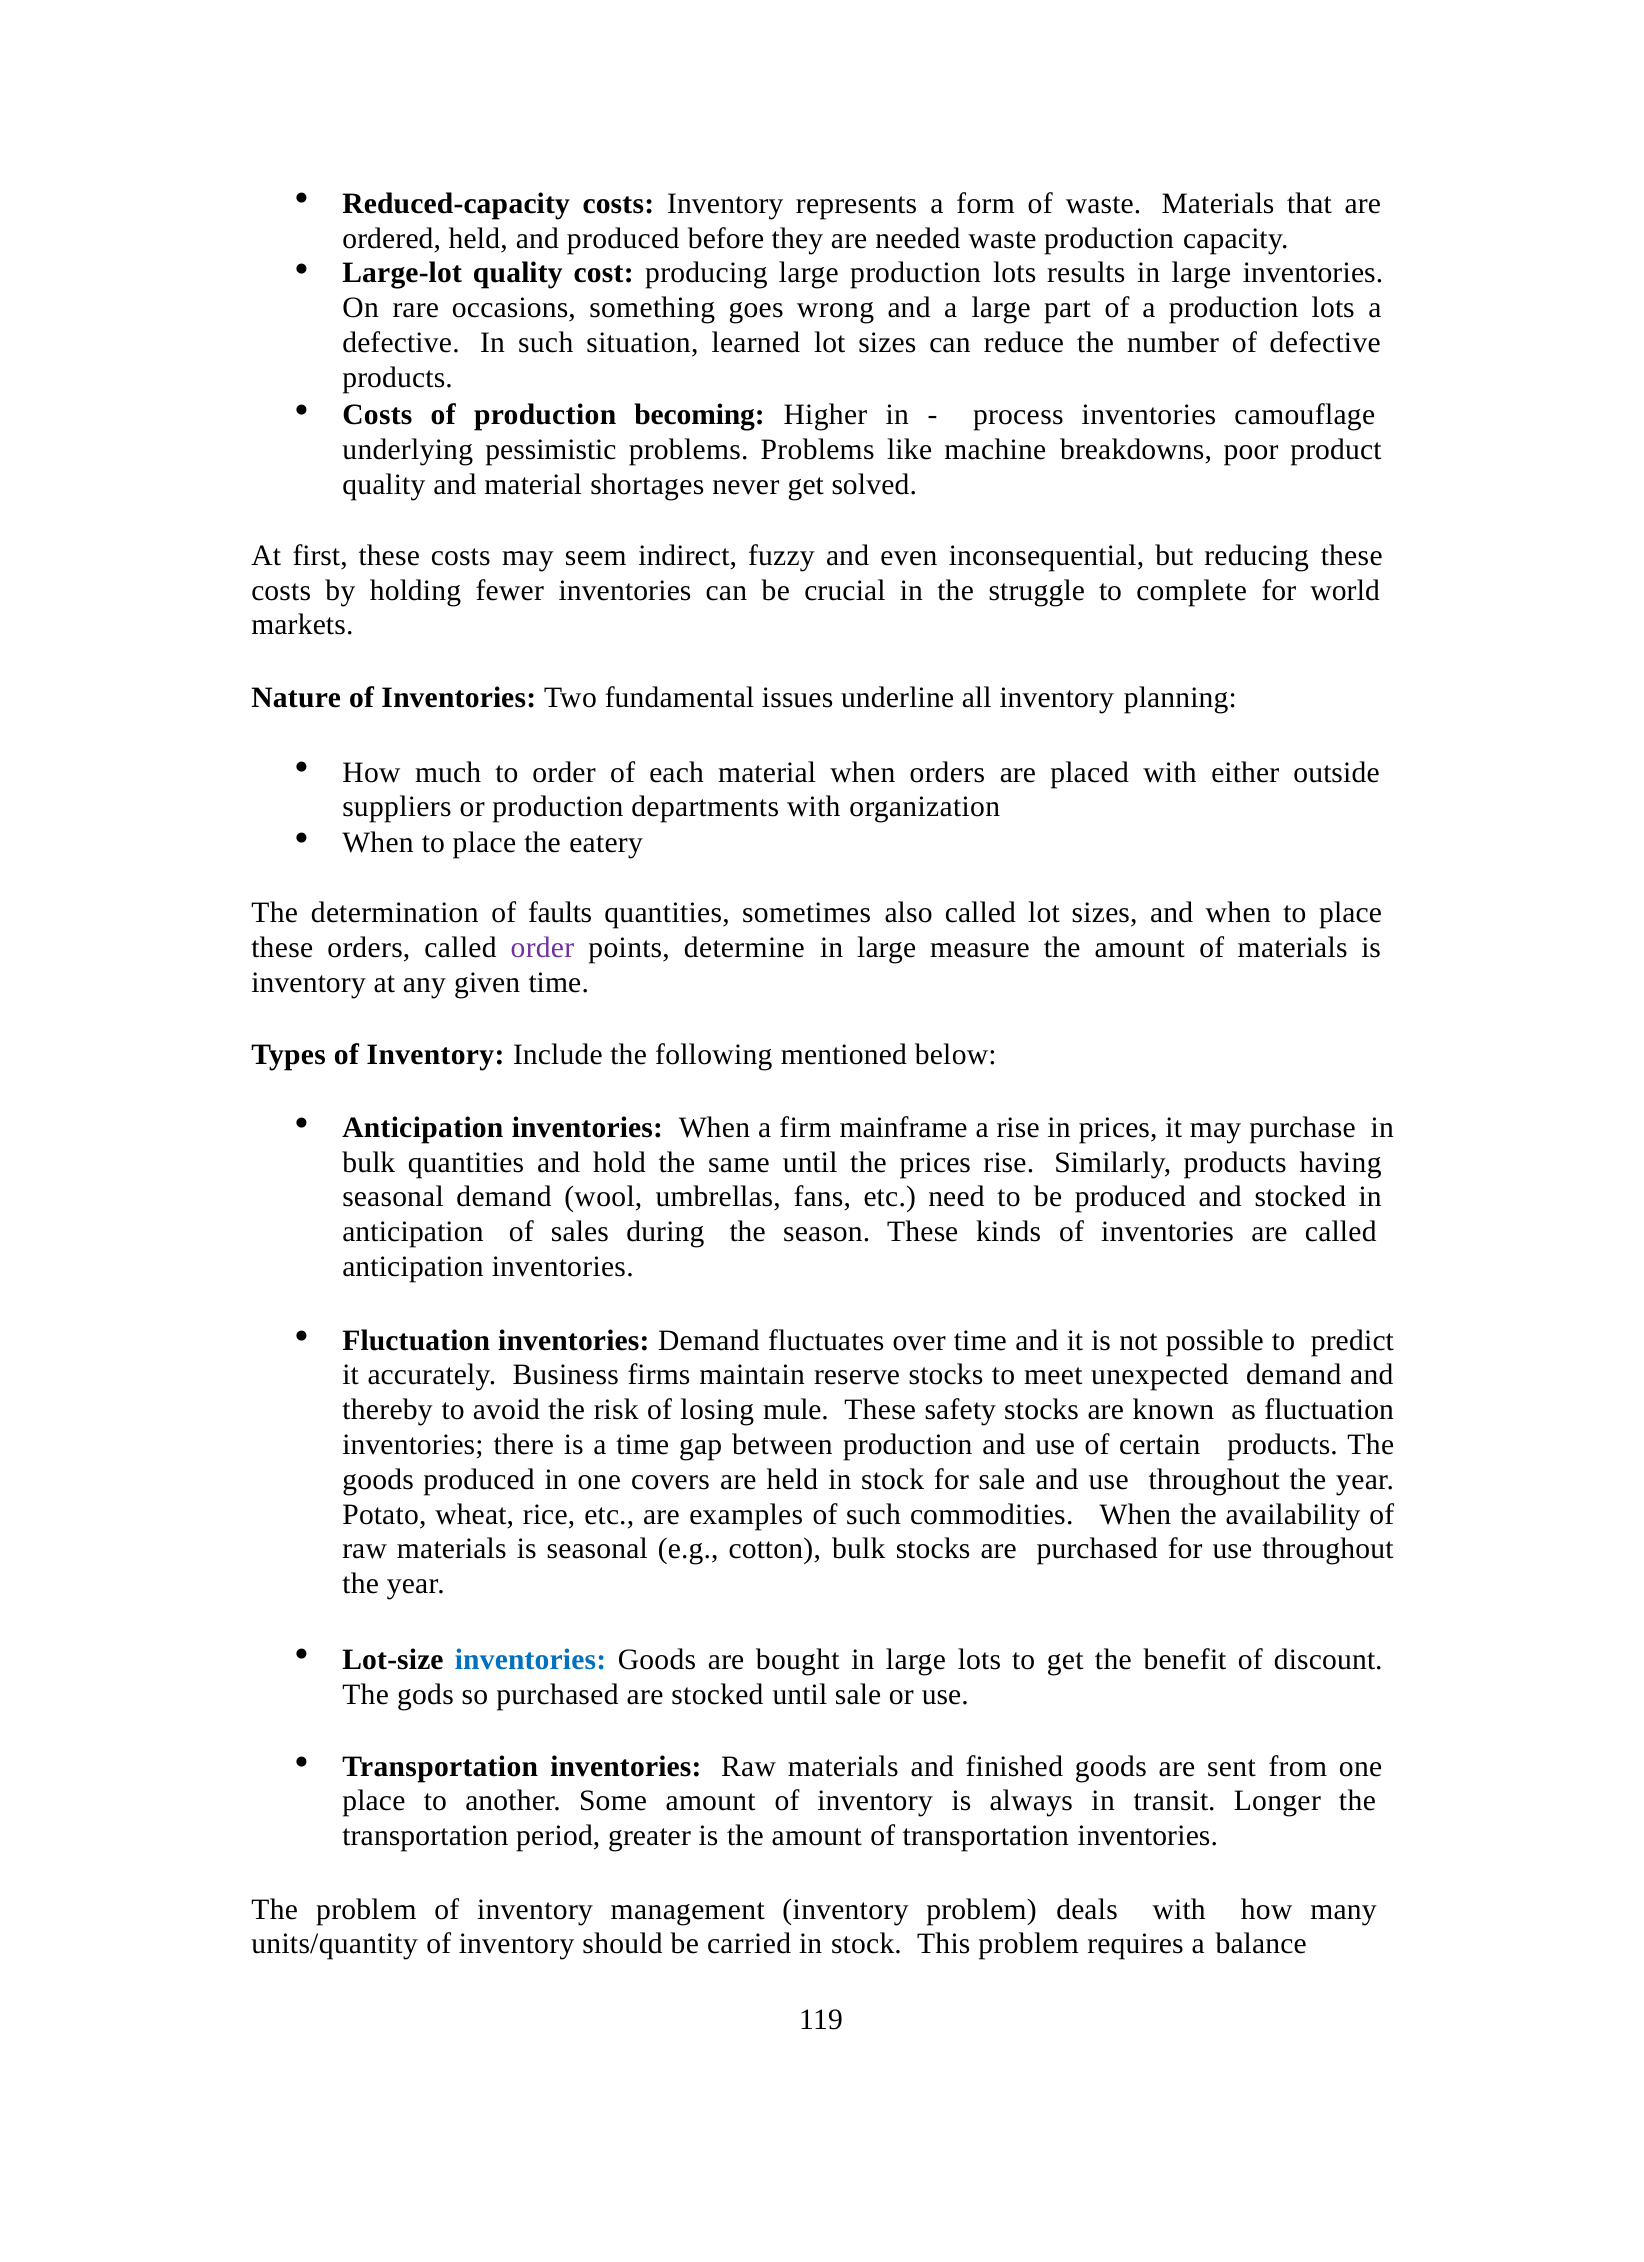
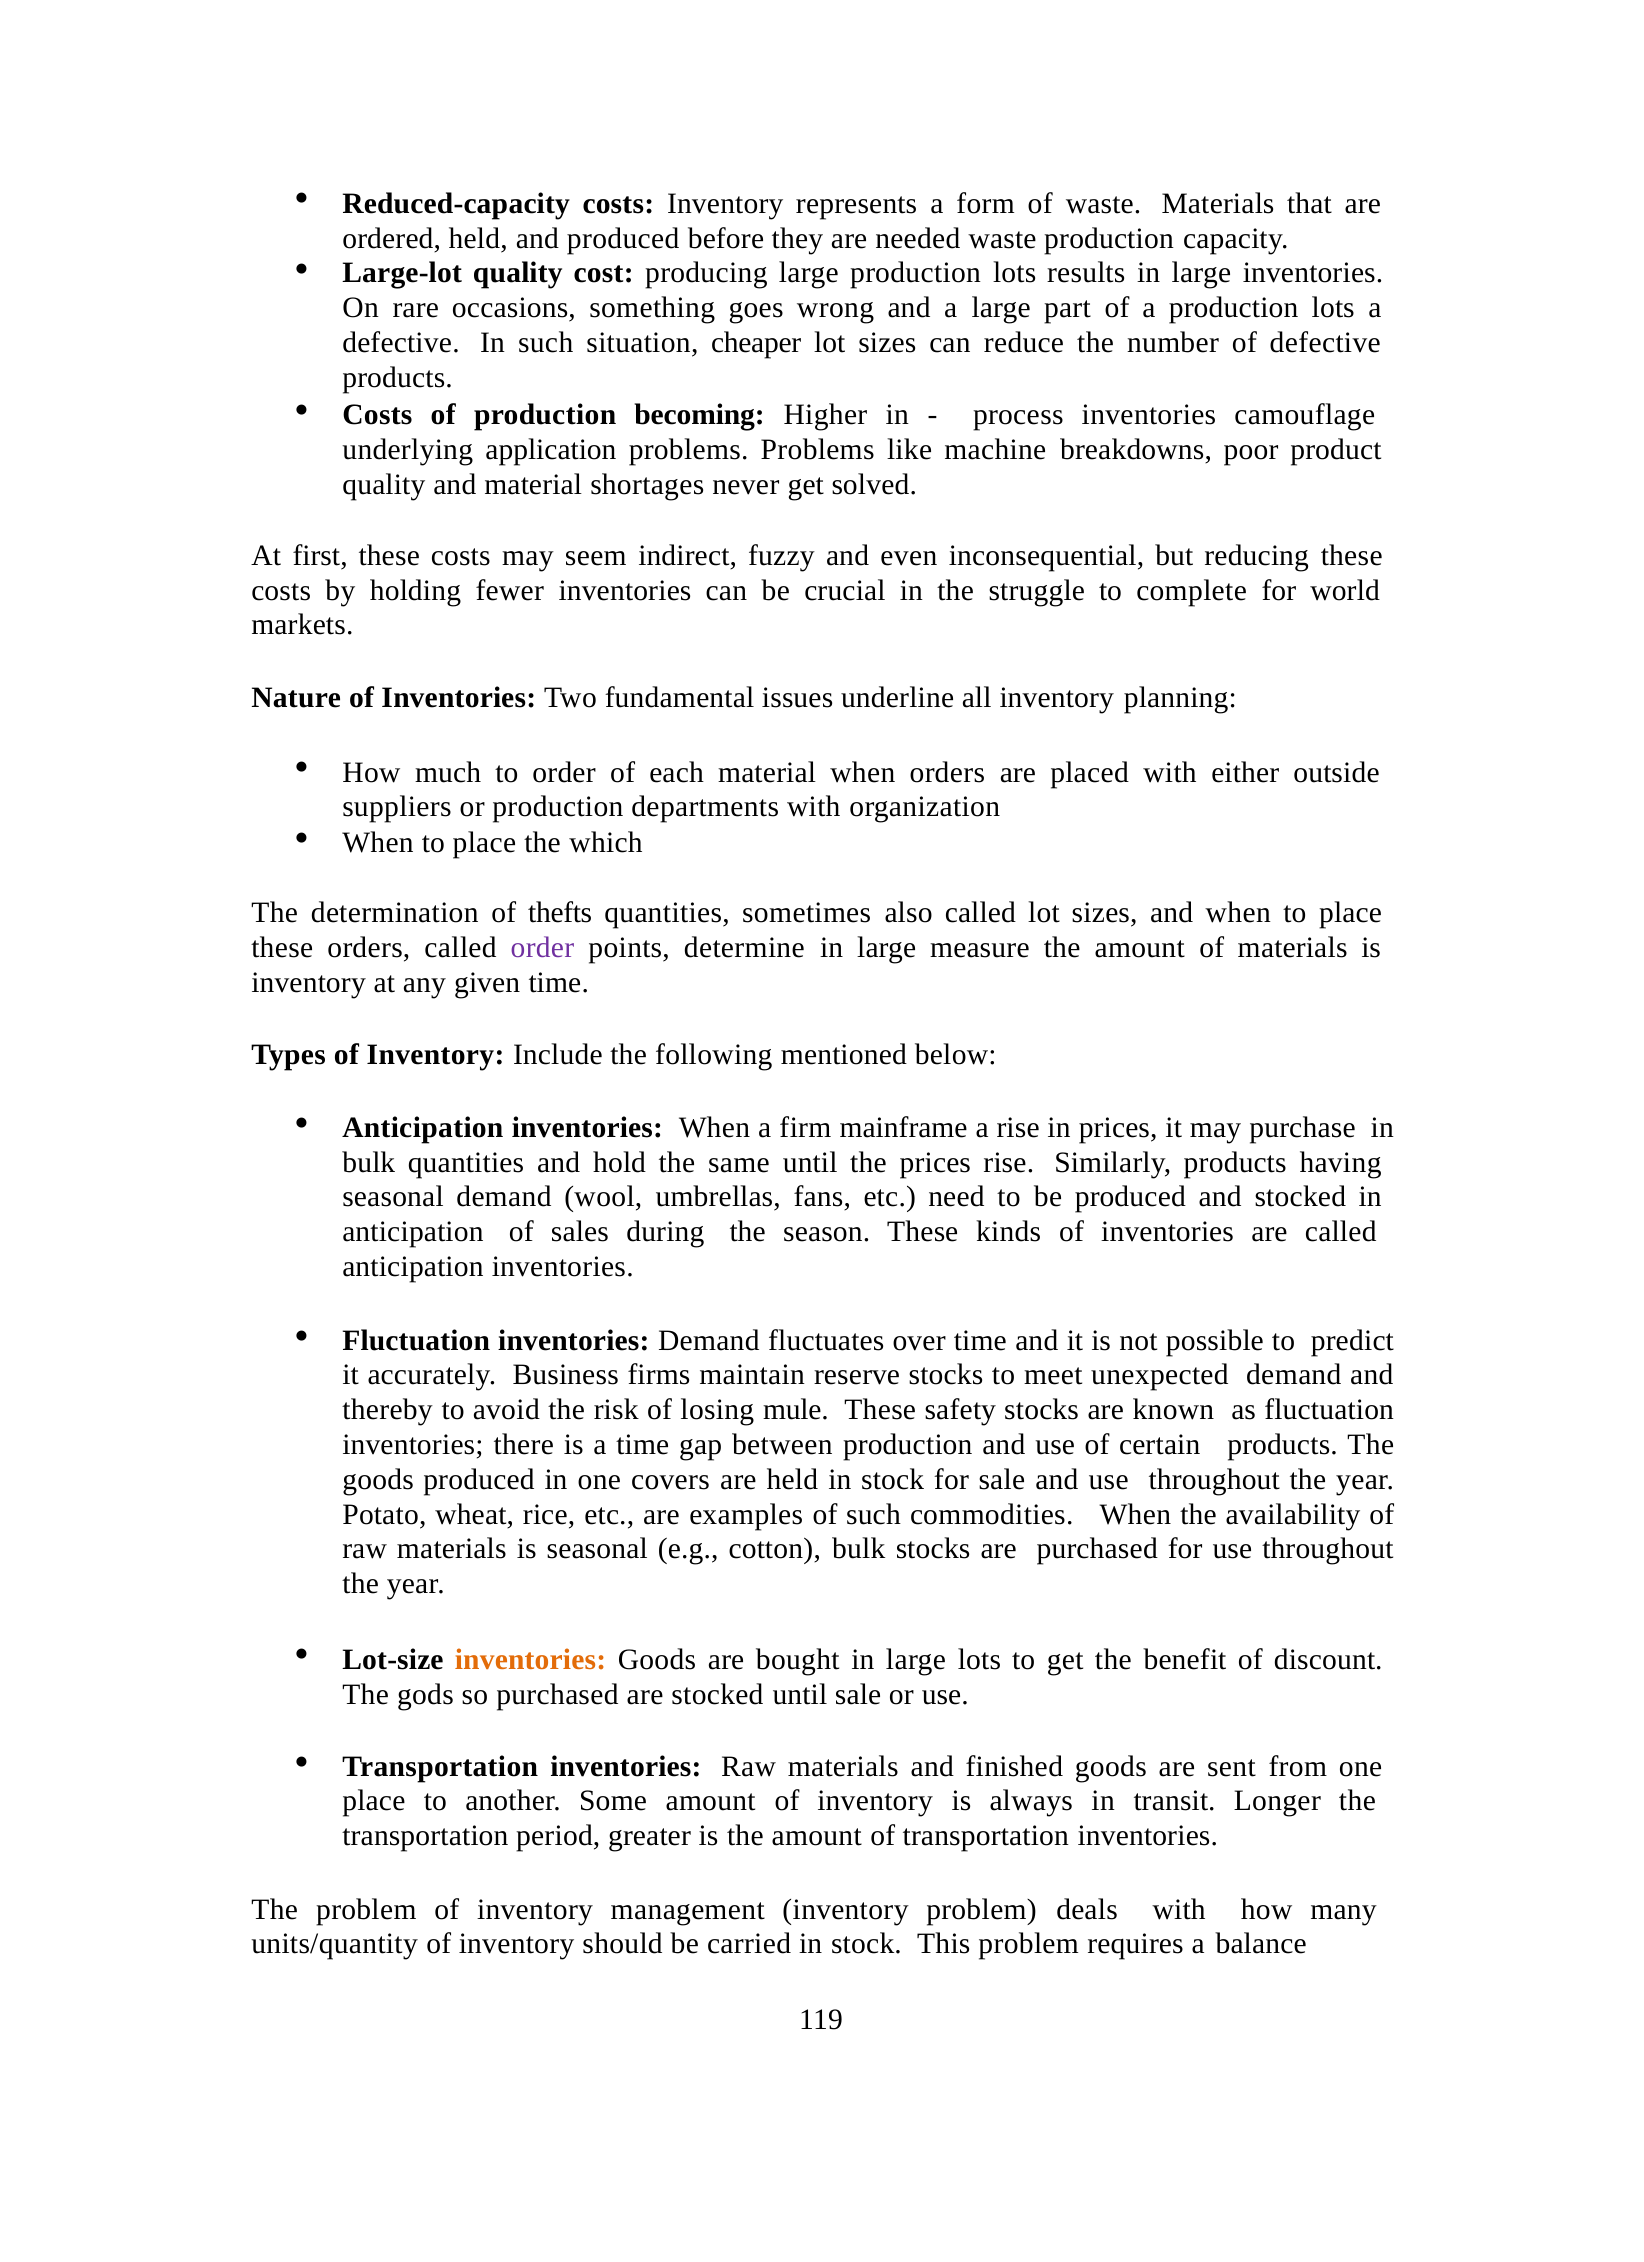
learned: learned -> cheaper
pessimistic: pessimistic -> application
eatery: eatery -> which
faults: faults -> thefts
inventories at (530, 1660) colour: blue -> orange
